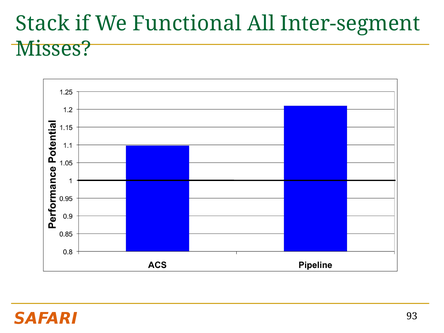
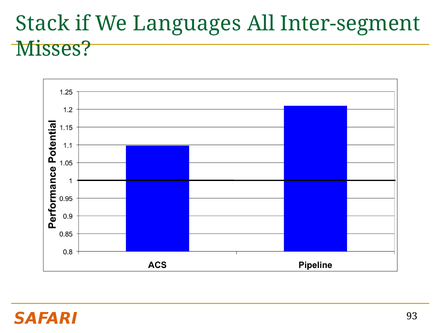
Functional: Functional -> Languages
